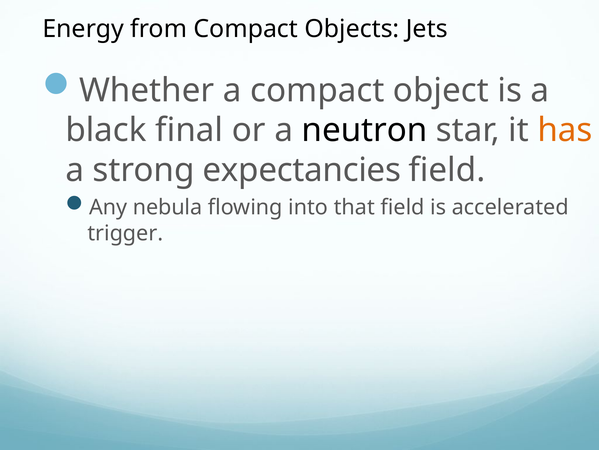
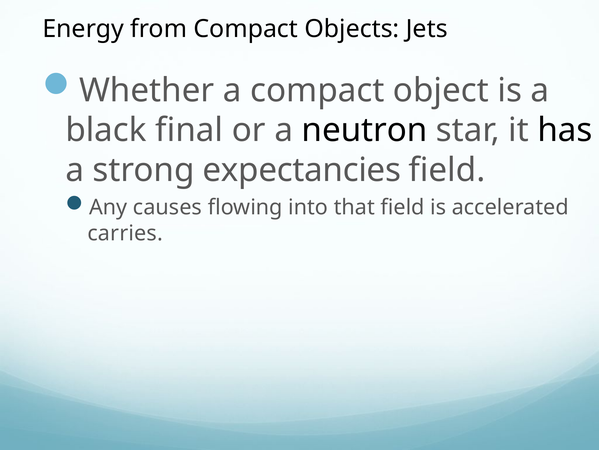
has colour: orange -> black
nebula: nebula -> causes
trigger: trigger -> carries
